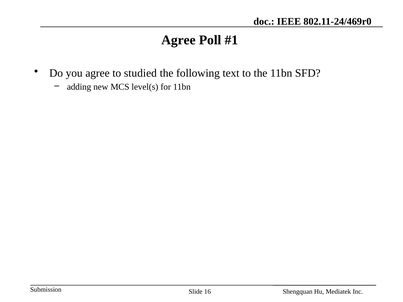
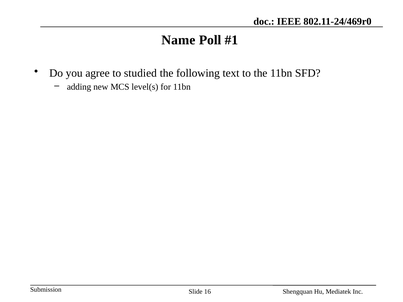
Agree at (178, 40): Agree -> Name
